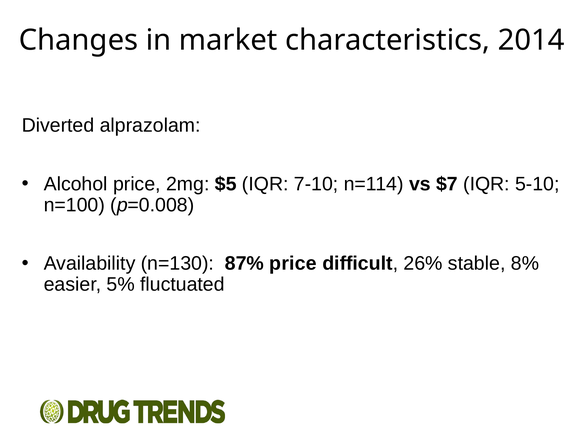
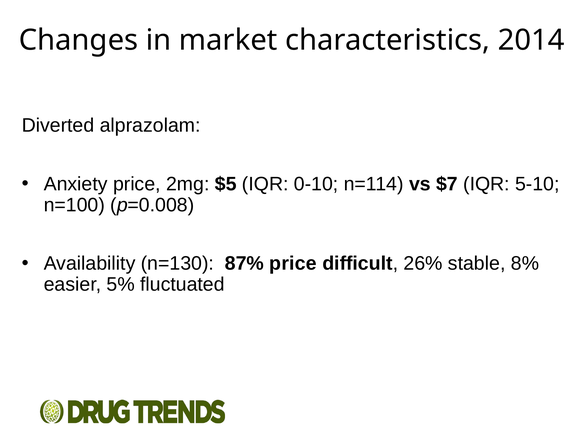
Alcohol: Alcohol -> Anxiety
7-10: 7-10 -> 0-10
